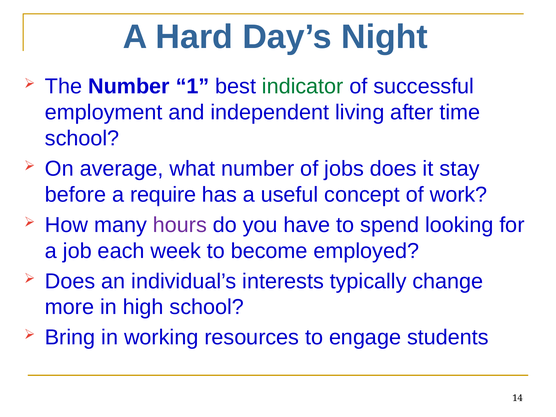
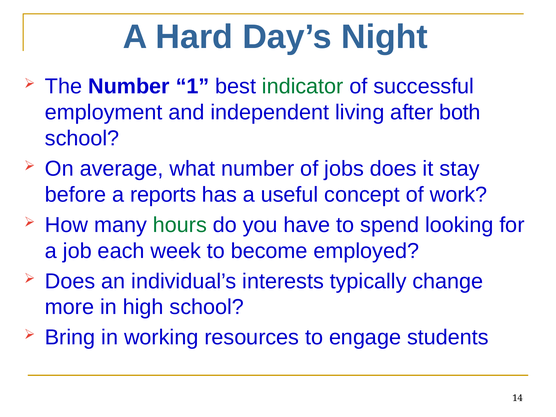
time: time -> both
require: require -> reports
hours colour: purple -> green
